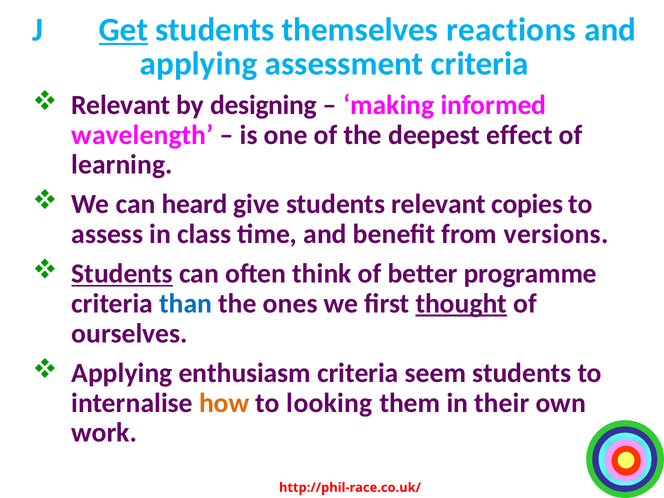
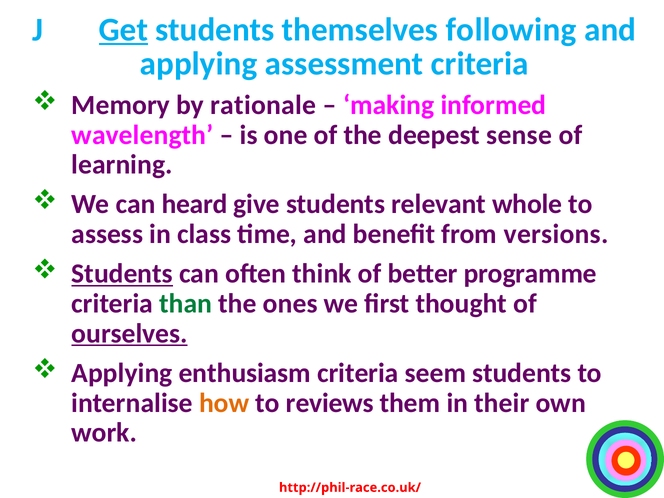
reactions: reactions -> following
Relevant at (121, 105): Relevant -> Memory
designing: designing -> rationale
effect: effect -> sense
copies: copies -> whole
than colour: blue -> green
thought underline: present -> none
ourselves underline: none -> present
looking: looking -> reviews
